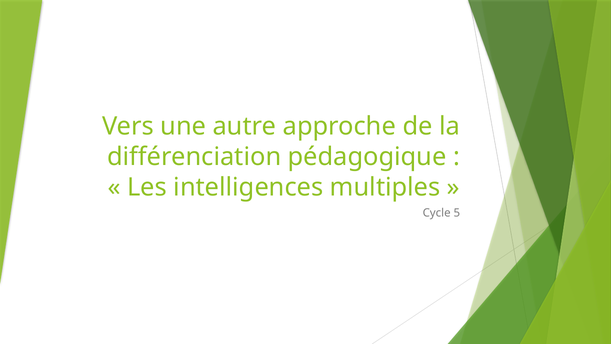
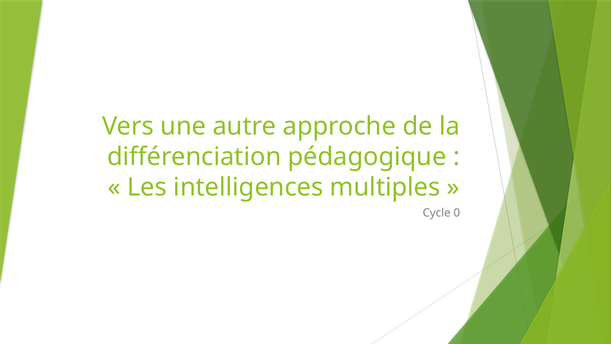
5: 5 -> 0
